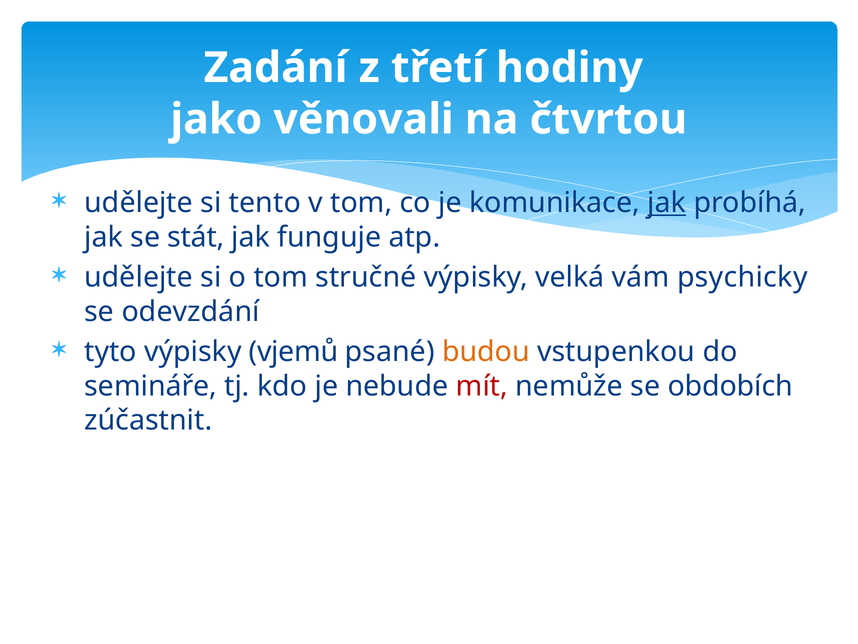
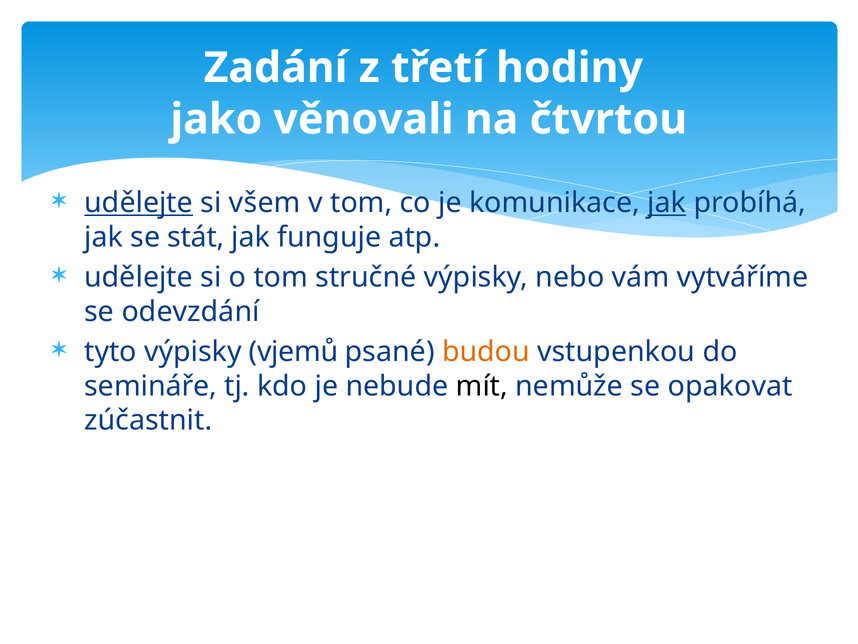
udělejte at (139, 203) underline: none -> present
tento: tento -> všem
velká: velká -> nebo
psychicky: psychicky -> vytváříme
mít colour: red -> black
obdobích: obdobích -> opakovat
